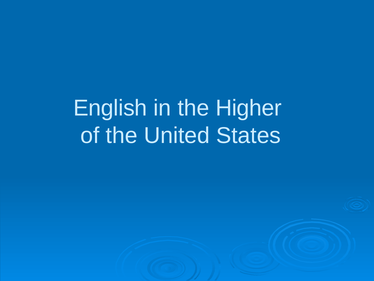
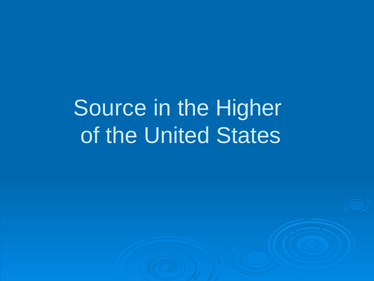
English: English -> Source
